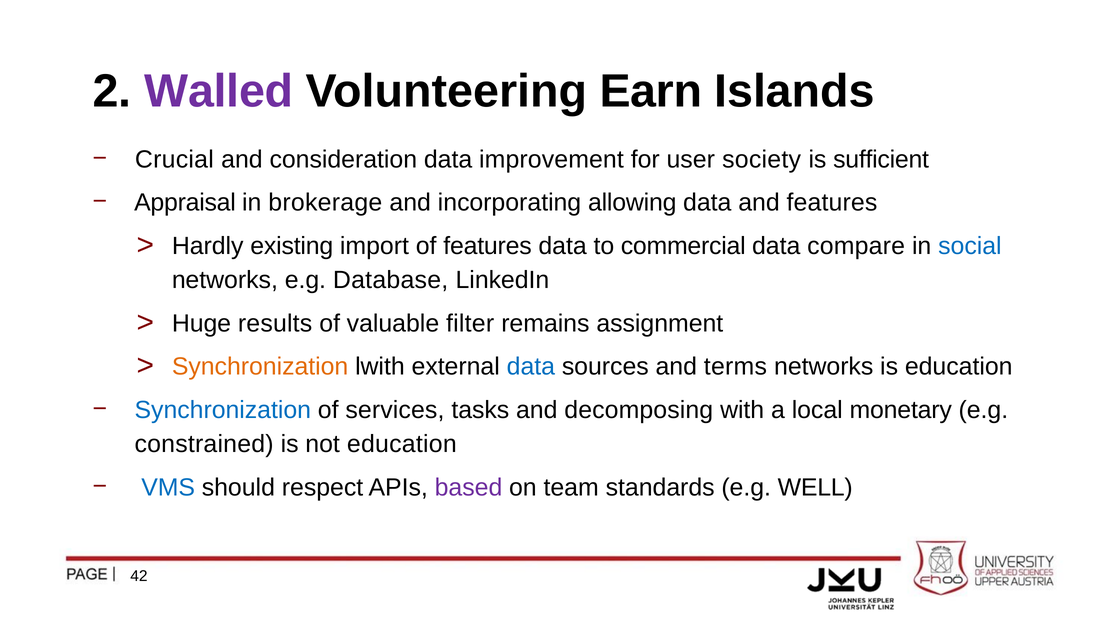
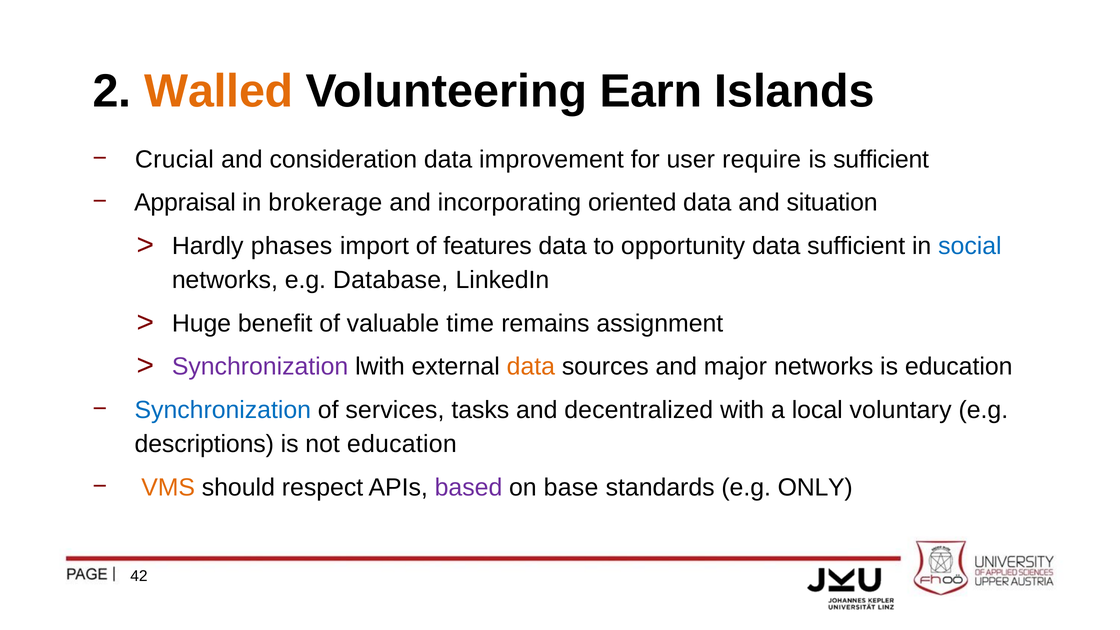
Walled colour: purple -> orange
society: society -> require
allowing: allowing -> oriented
and features: features -> situation
existing: existing -> phases
commercial: commercial -> opportunity
data compare: compare -> sufficient
results: results -> benefit
filter: filter -> time
Synchronization at (260, 367) colour: orange -> purple
data at (531, 367) colour: blue -> orange
terms: terms -> major
decomposing: decomposing -> decentralized
monetary: monetary -> voluntary
constrained: constrained -> descriptions
VMS colour: blue -> orange
team: team -> base
WELL: WELL -> ONLY
